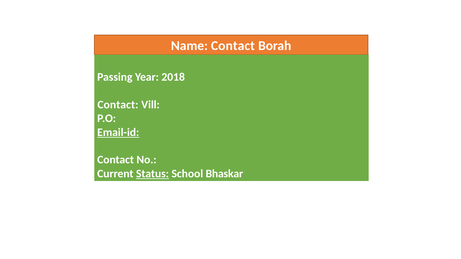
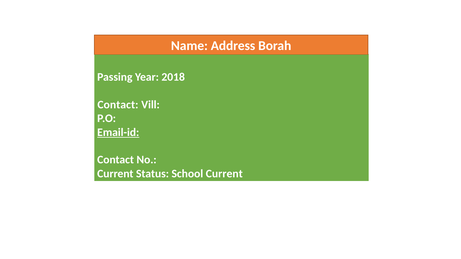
Name Contact: Contact -> Address
Status underline: present -> none
School Bhaskar: Bhaskar -> Current
